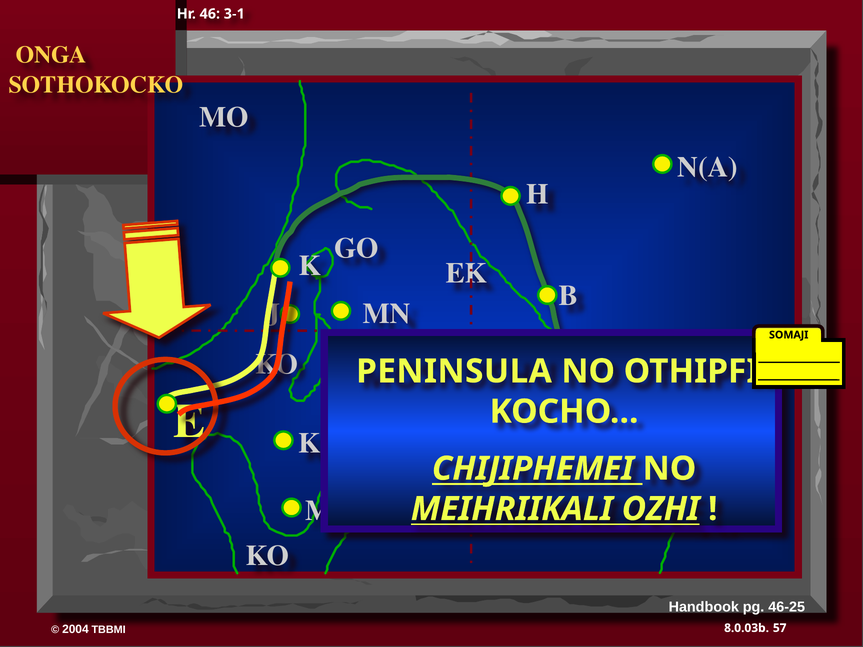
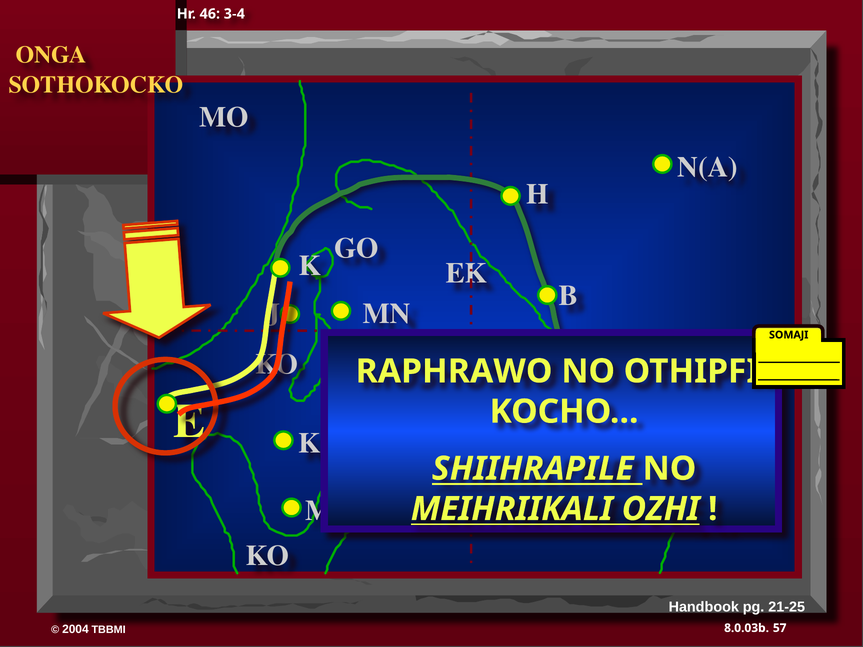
3-1: 3-1 -> 3-4
PENINSULA: PENINSULA -> RAPHRAWO
CHIJIPHEMEI: CHIJIPHEMEI -> SHIIHRAPILE
46-25: 46-25 -> 21-25
